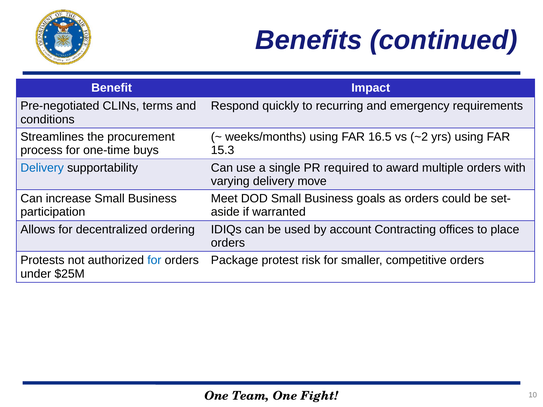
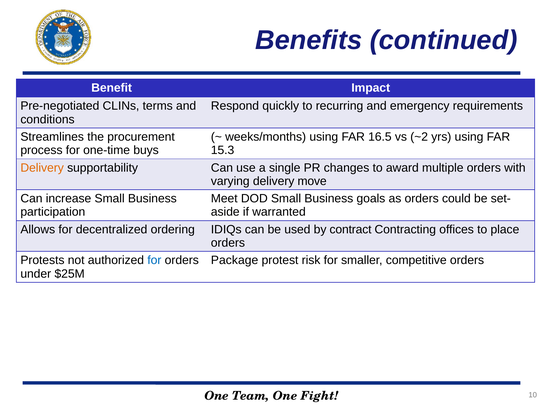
Delivery at (42, 168) colour: blue -> orange
required: required -> changes
account: account -> contract
